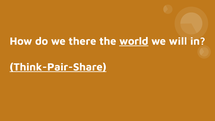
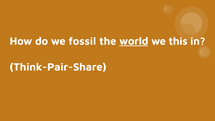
there: there -> fossil
will: will -> this
Think-Pair-Share underline: present -> none
